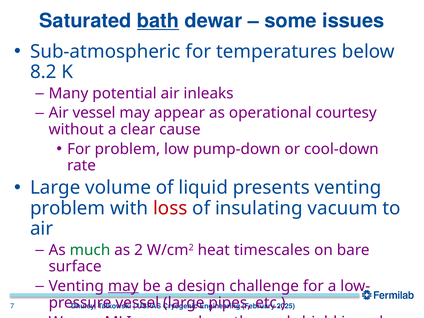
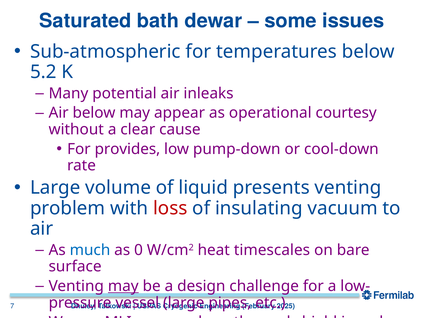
bath underline: present -> none
8.2: 8.2 -> 5.2
Air vessel: vessel -> below
For problem: problem -> provides
much colour: green -> blue
2: 2 -> 0
